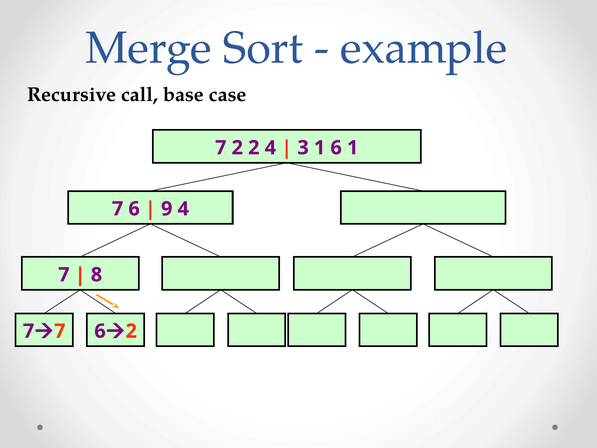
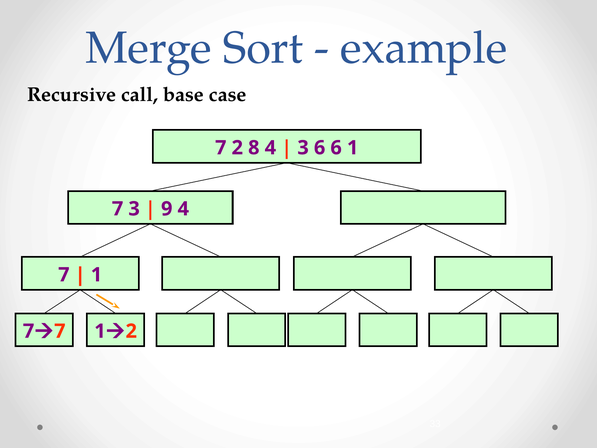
2 2: 2 -> 8
3 1: 1 -> 6
6 at (134, 209): 6 -> 3
8 at (97, 275): 8 -> 1
6 at (100, 331): 6 -> 1
